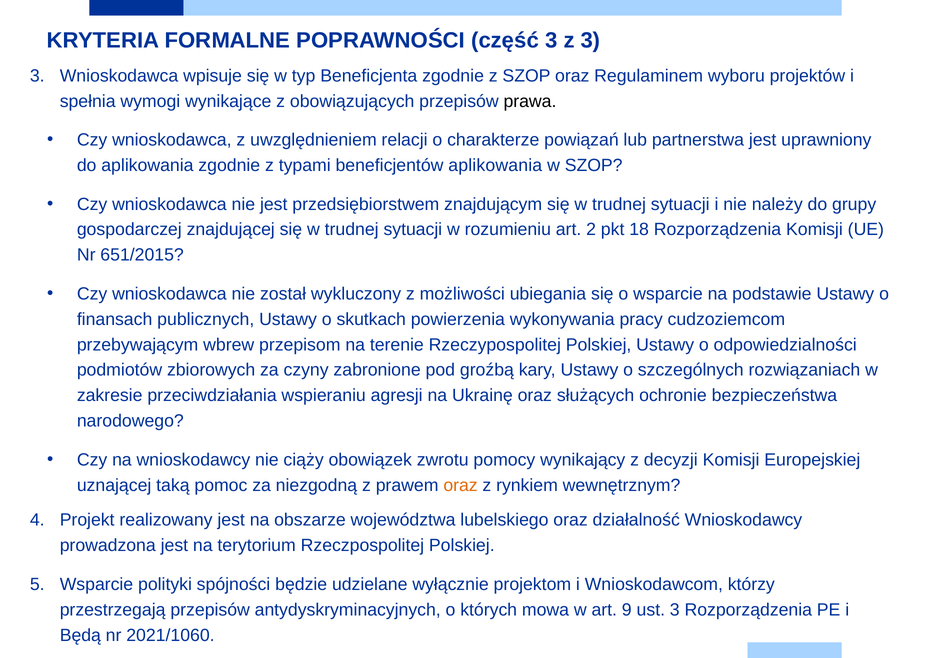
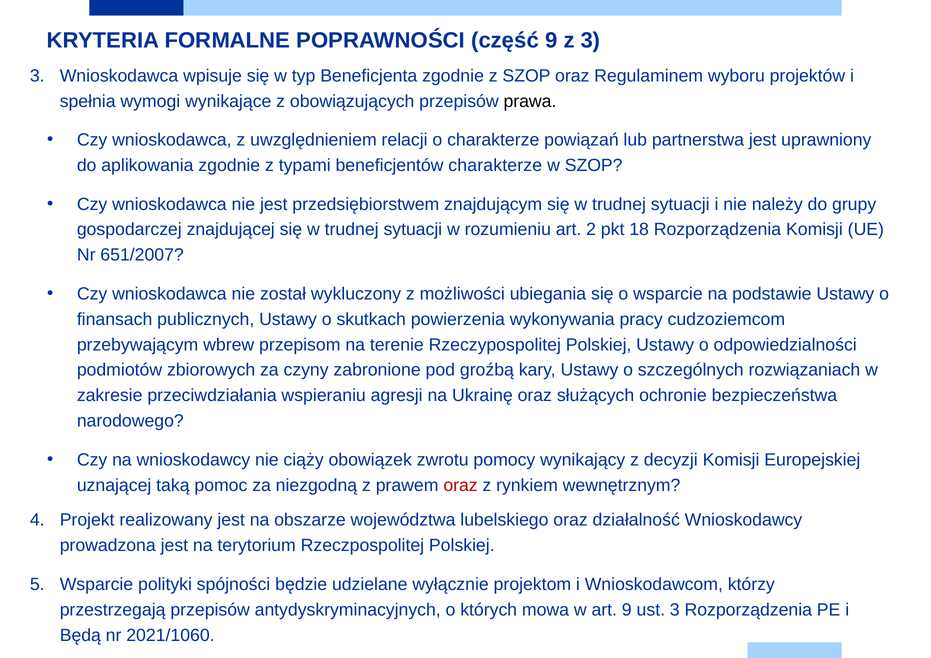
część 3: 3 -> 9
beneficjentów aplikowania: aplikowania -> charakterze
651/2015: 651/2015 -> 651/2007
oraz at (461, 485) colour: orange -> red
